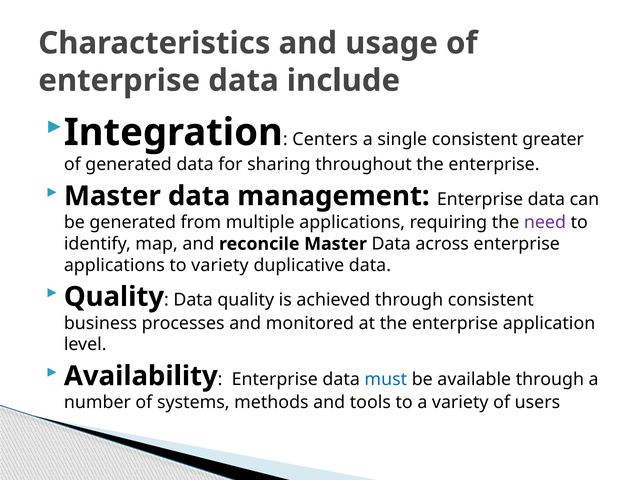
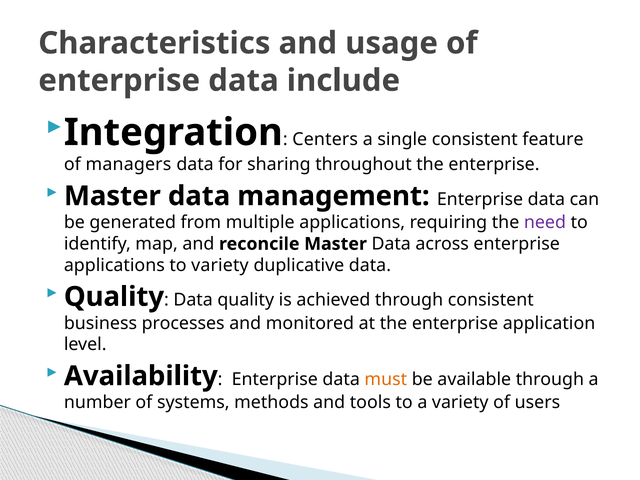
greater: greater -> feature
of generated: generated -> managers
must colour: blue -> orange
